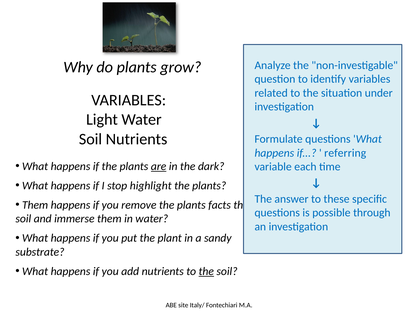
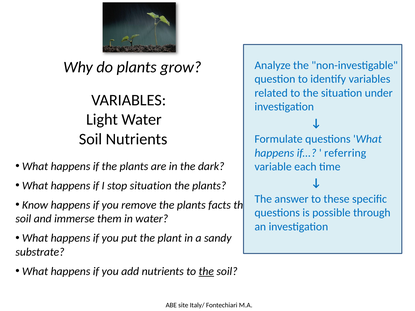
are underline: present -> none
stop highlight: highlight -> situation
Them at (35, 205): Them -> Know
